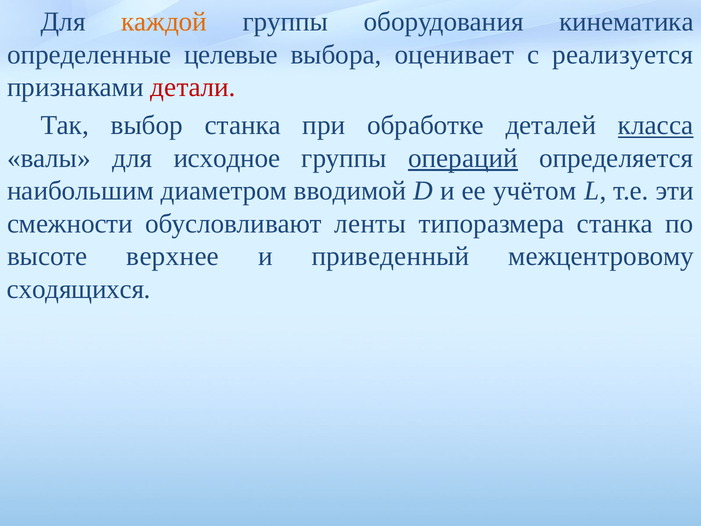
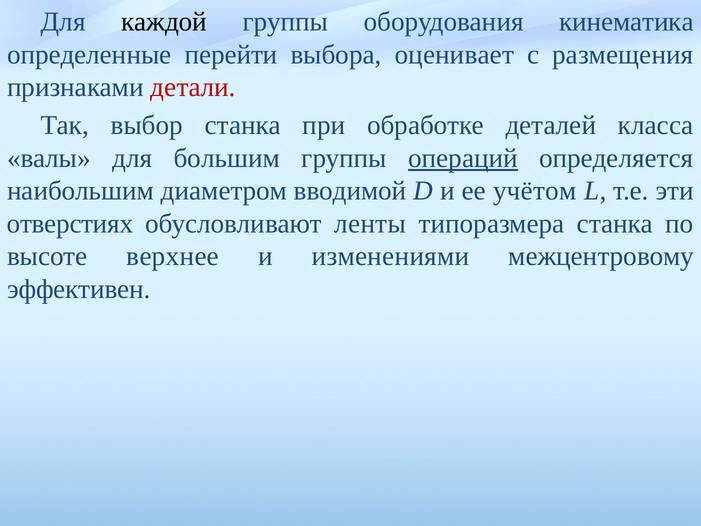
каждой colour: orange -> black
целевые: целевые -> перейти
реализуется: реализуется -> размещения
класса underline: present -> none
исходное: исходное -> большим
смежности: смежности -> отверстиях
приведенный: приведенный -> изменениями
сходящихся: сходящихся -> эффективен
